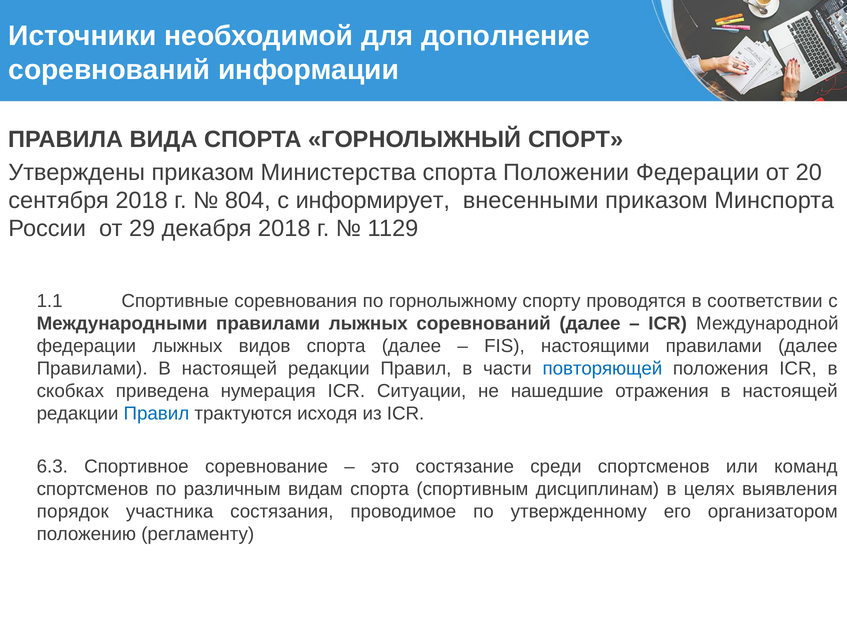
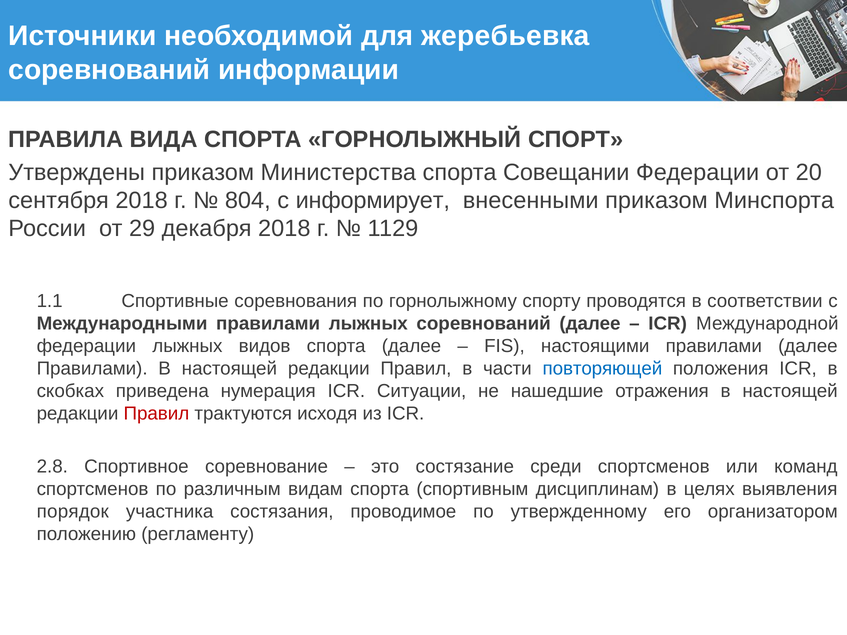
дополнение: дополнение -> жеребьевка
Положении: Положении -> Совещании
Правил at (156, 414) colour: blue -> red
6.3: 6.3 -> 2.8
